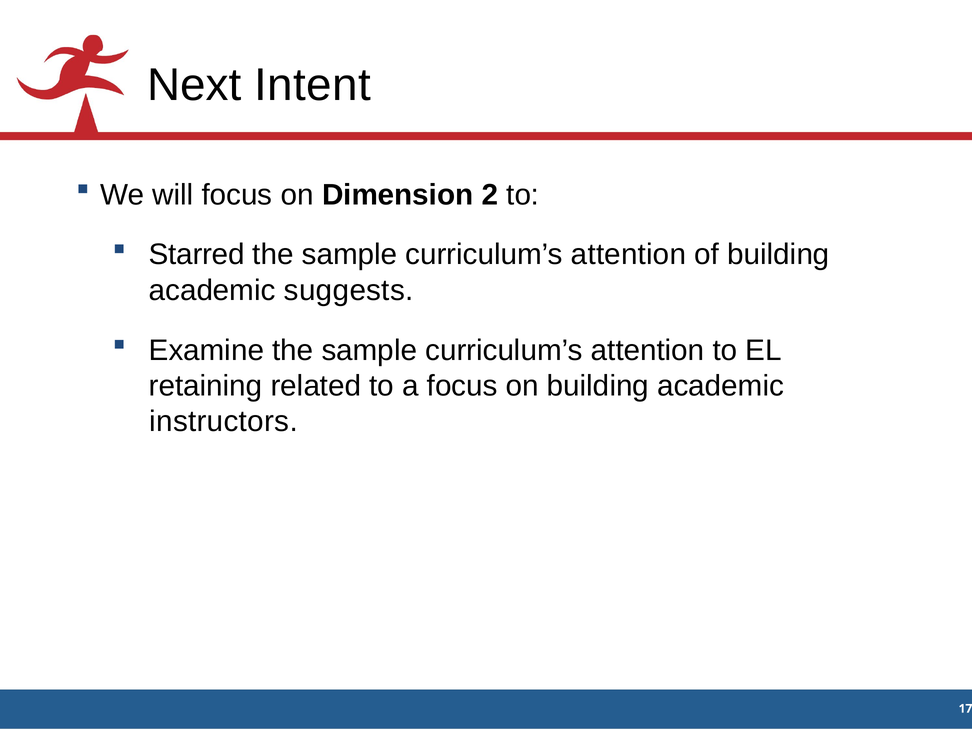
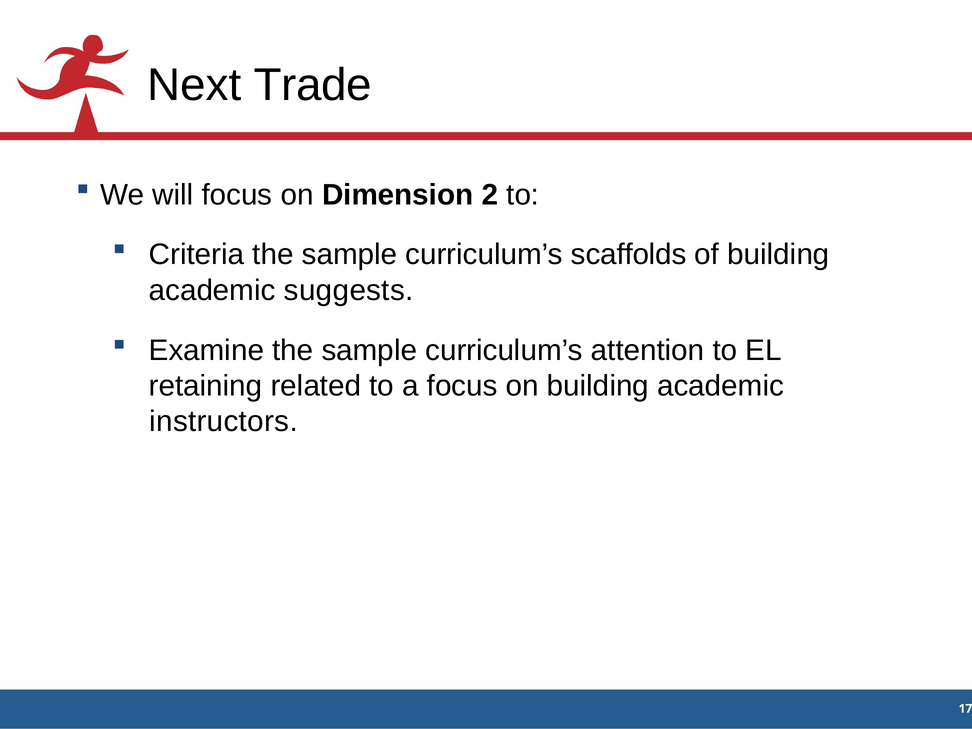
Intent: Intent -> Trade
Starred: Starred -> Criteria
attention at (629, 255): attention -> scaffolds
